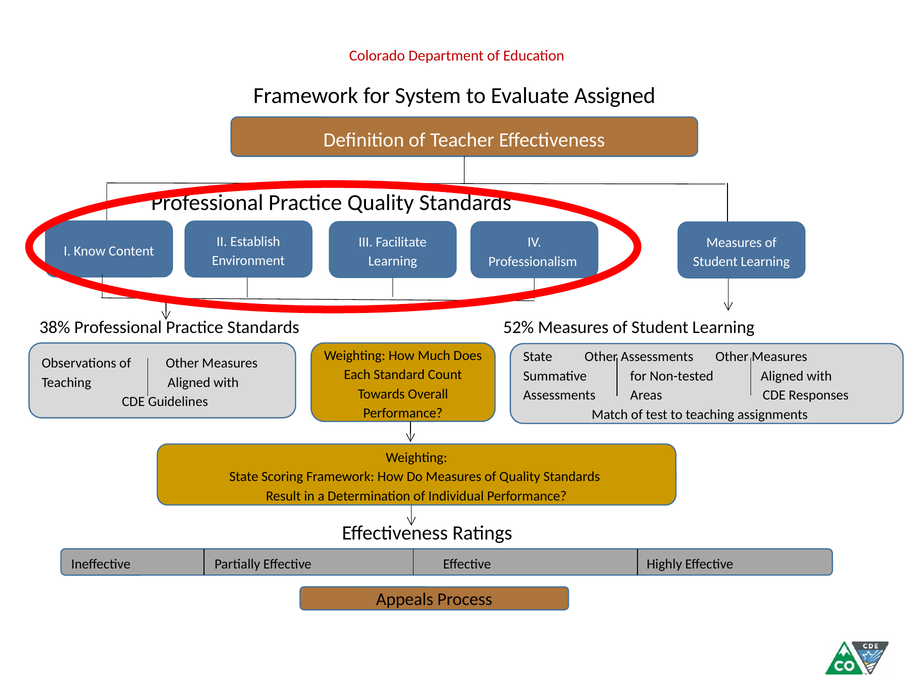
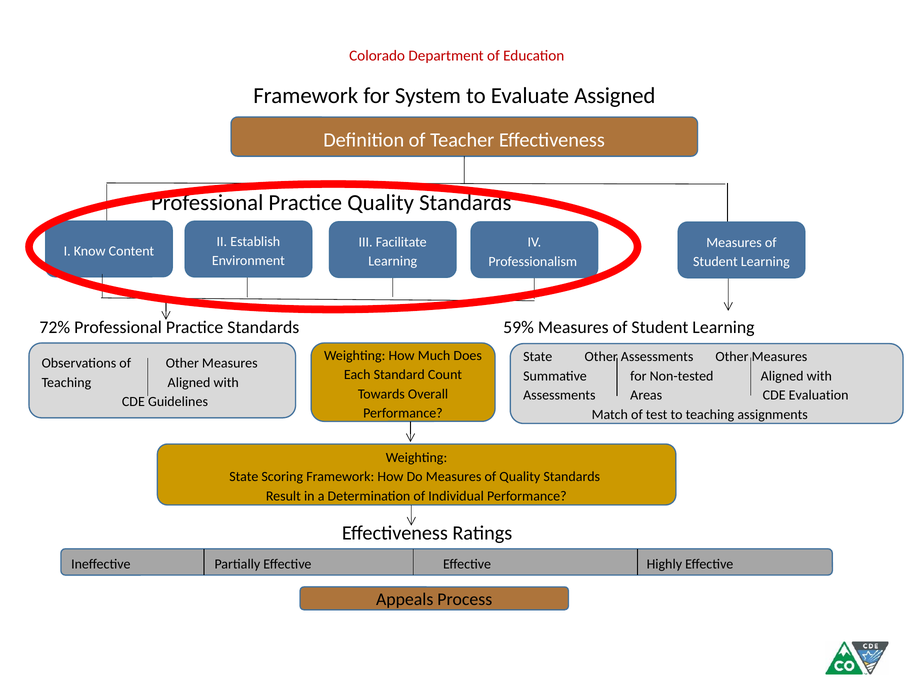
38%: 38% -> 72%
52%: 52% -> 59%
Responses: Responses -> Evaluation
